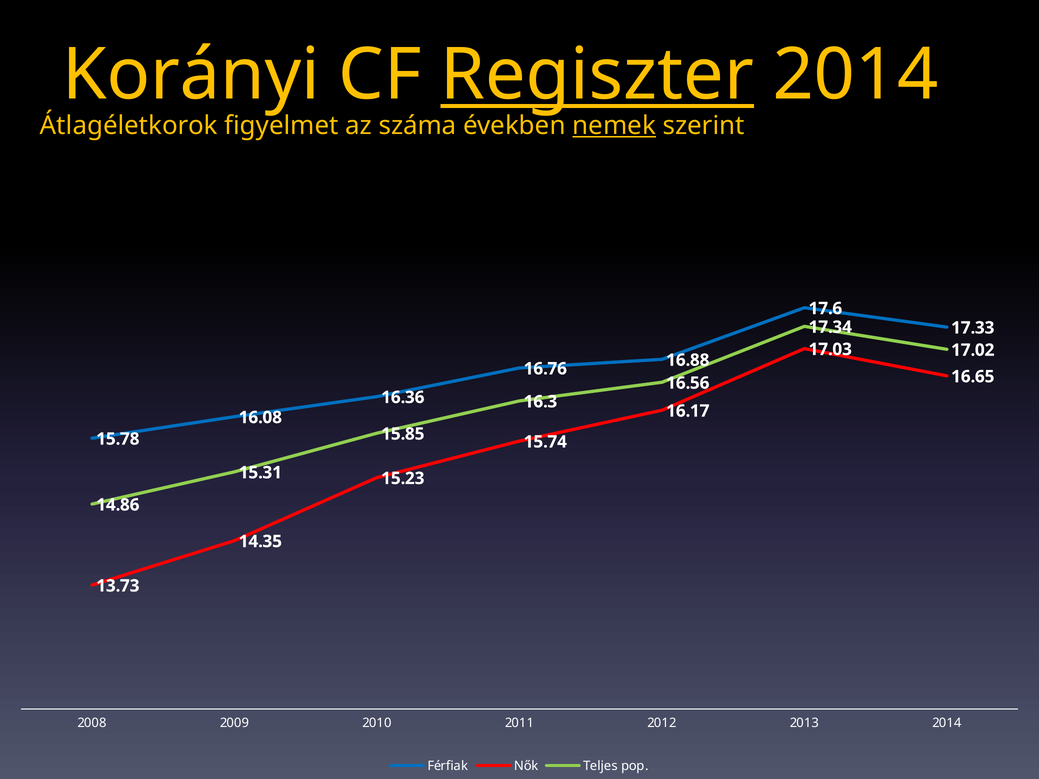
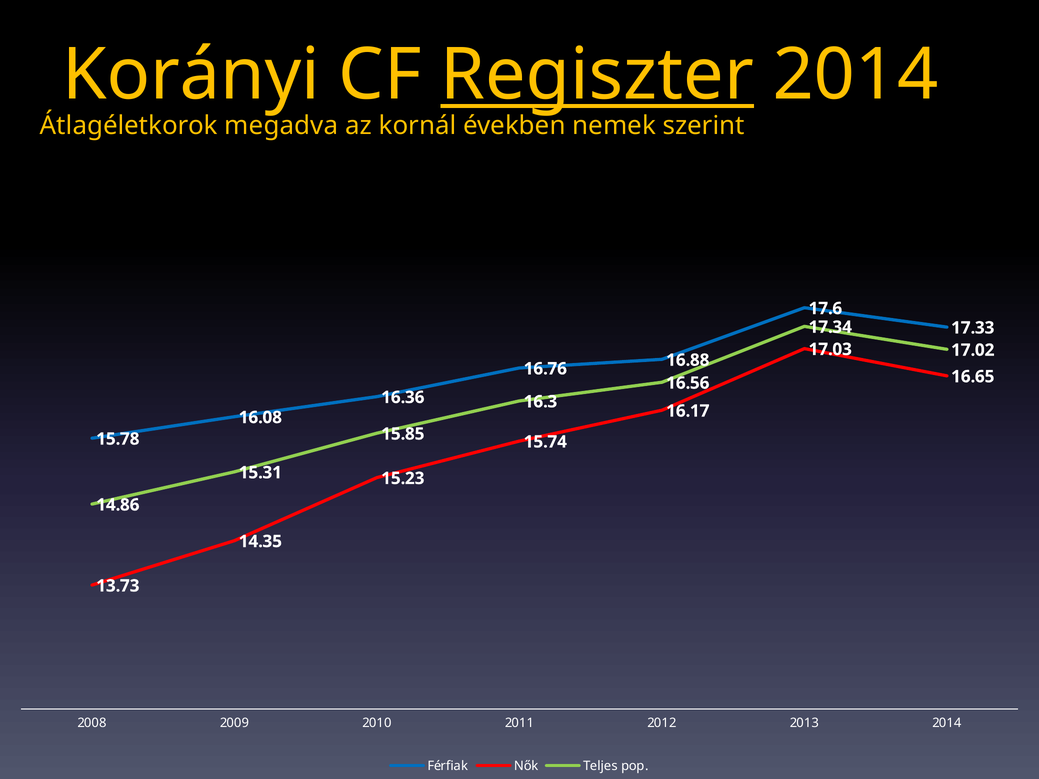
figyelmet: figyelmet -> megadva
száma: száma -> kornál
nemek underline: present -> none
